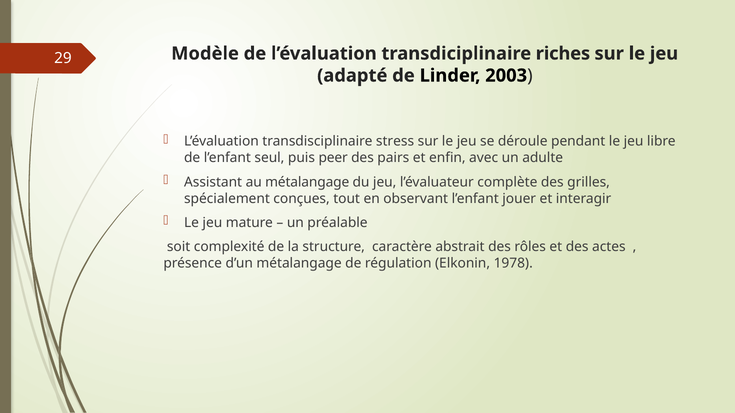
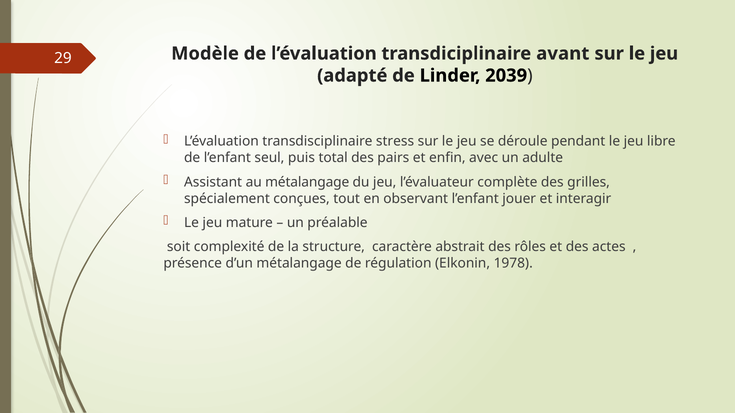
riches: riches -> avant
2003: 2003 -> 2039
peer: peer -> total
